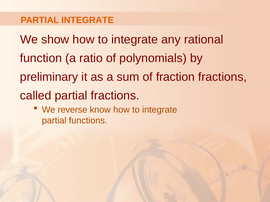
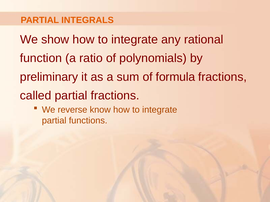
PARTIAL INTEGRATE: INTEGRATE -> INTEGRALS
fraction: fraction -> formula
